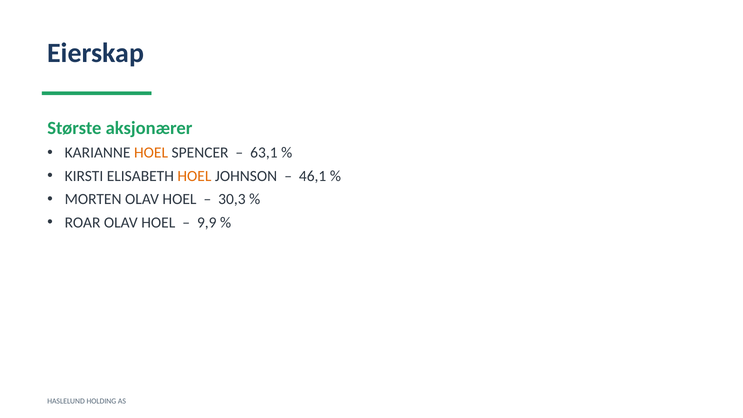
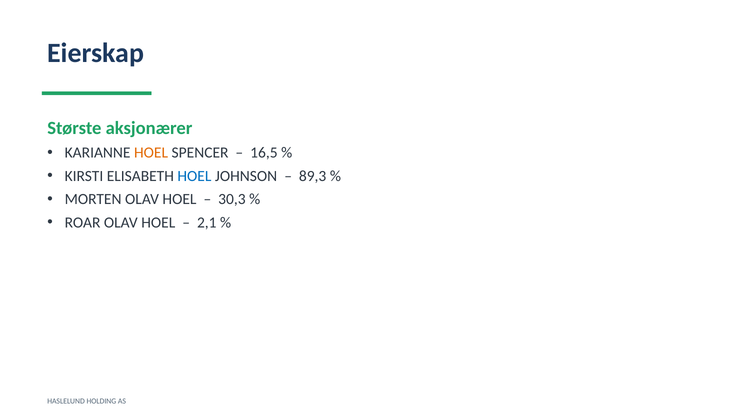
63,1: 63,1 -> 16,5
HOEL at (194, 176) colour: orange -> blue
46,1: 46,1 -> 89,3
9,9: 9,9 -> 2,1
